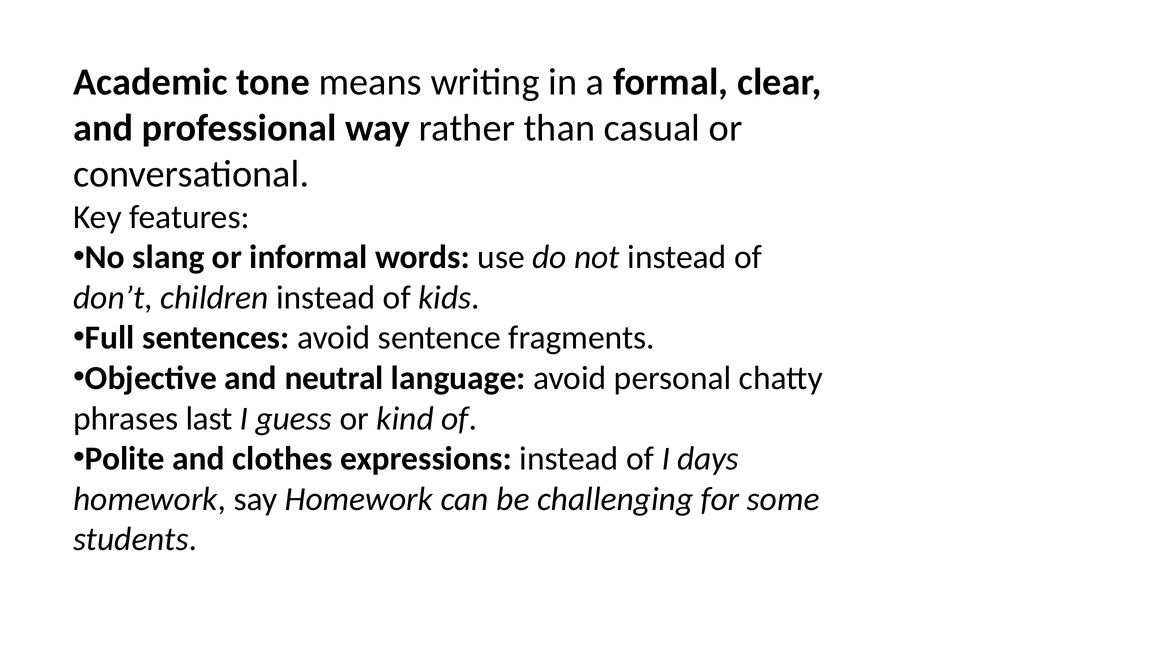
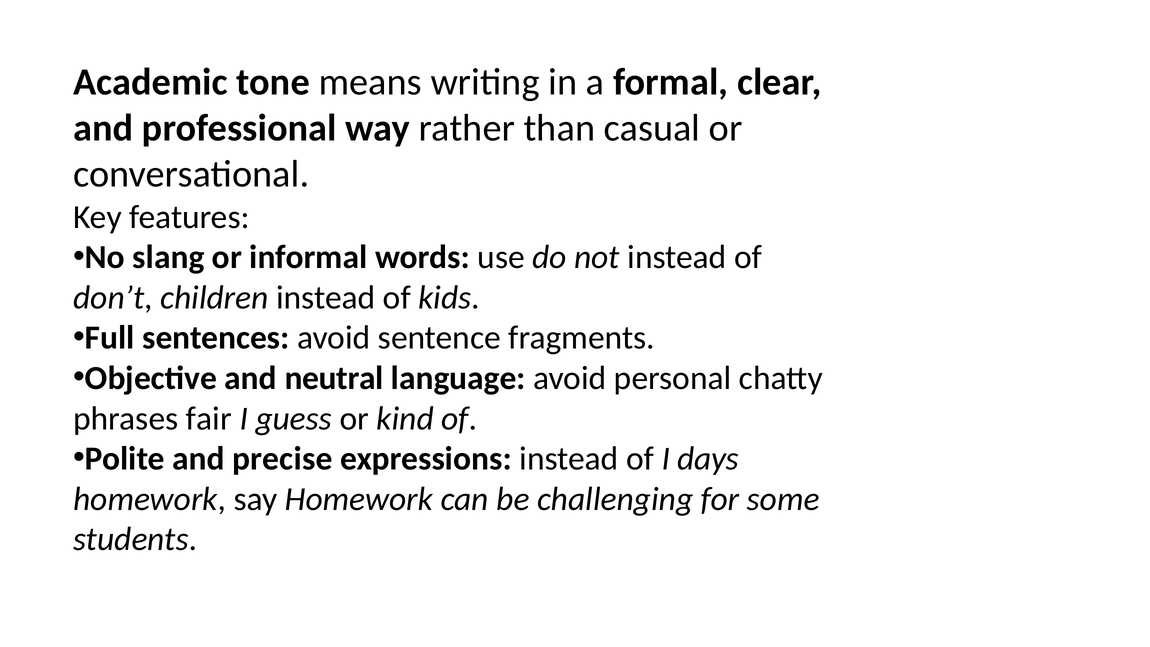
last: last -> fair
clothes: clothes -> precise
